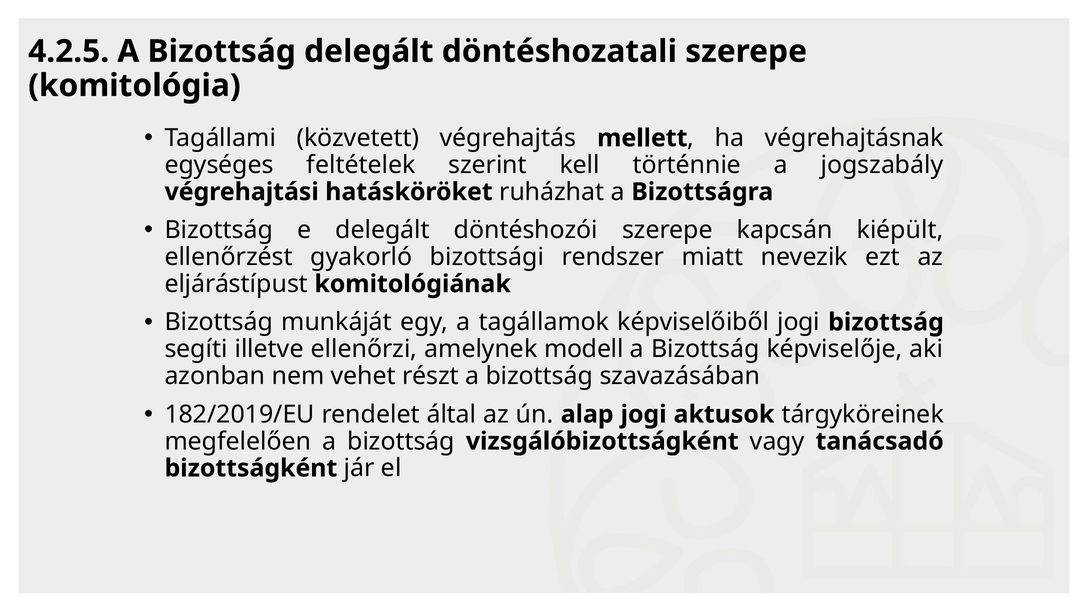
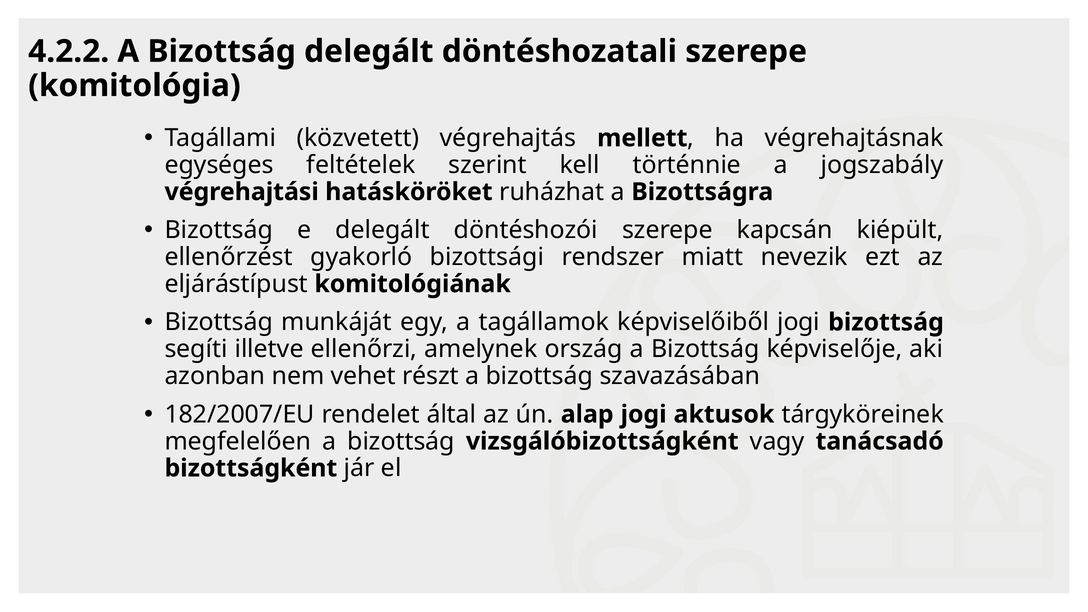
4.2.5: 4.2.5 -> 4.2.2
modell: modell -> ország
182/2019/EU: 182/2019/EU -> 182/2007/EU
